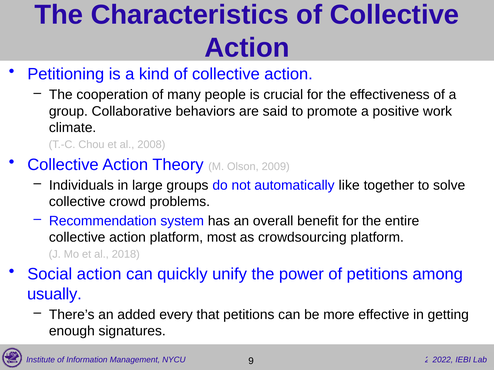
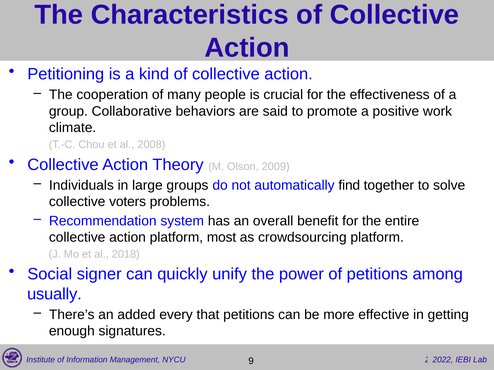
like: like -> find
crowd: crowd -> voters
Social action: action -> signer
